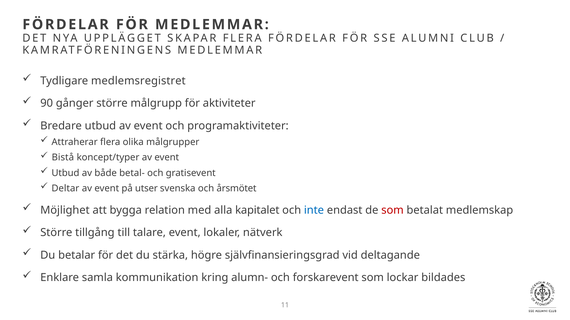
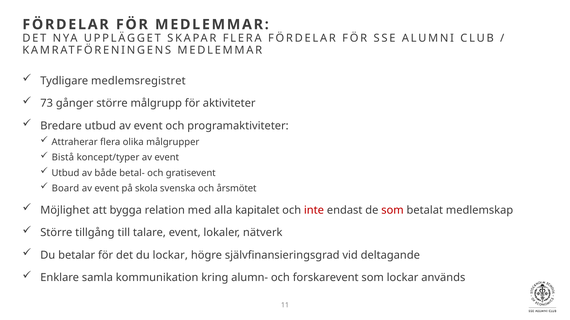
90: 90 -> 73
Deltar: Deltar -> Board
utser: utser -> skola
inte colour: blue -> red
du stärka: stärka -> lockar
bildades: bildades -> används
